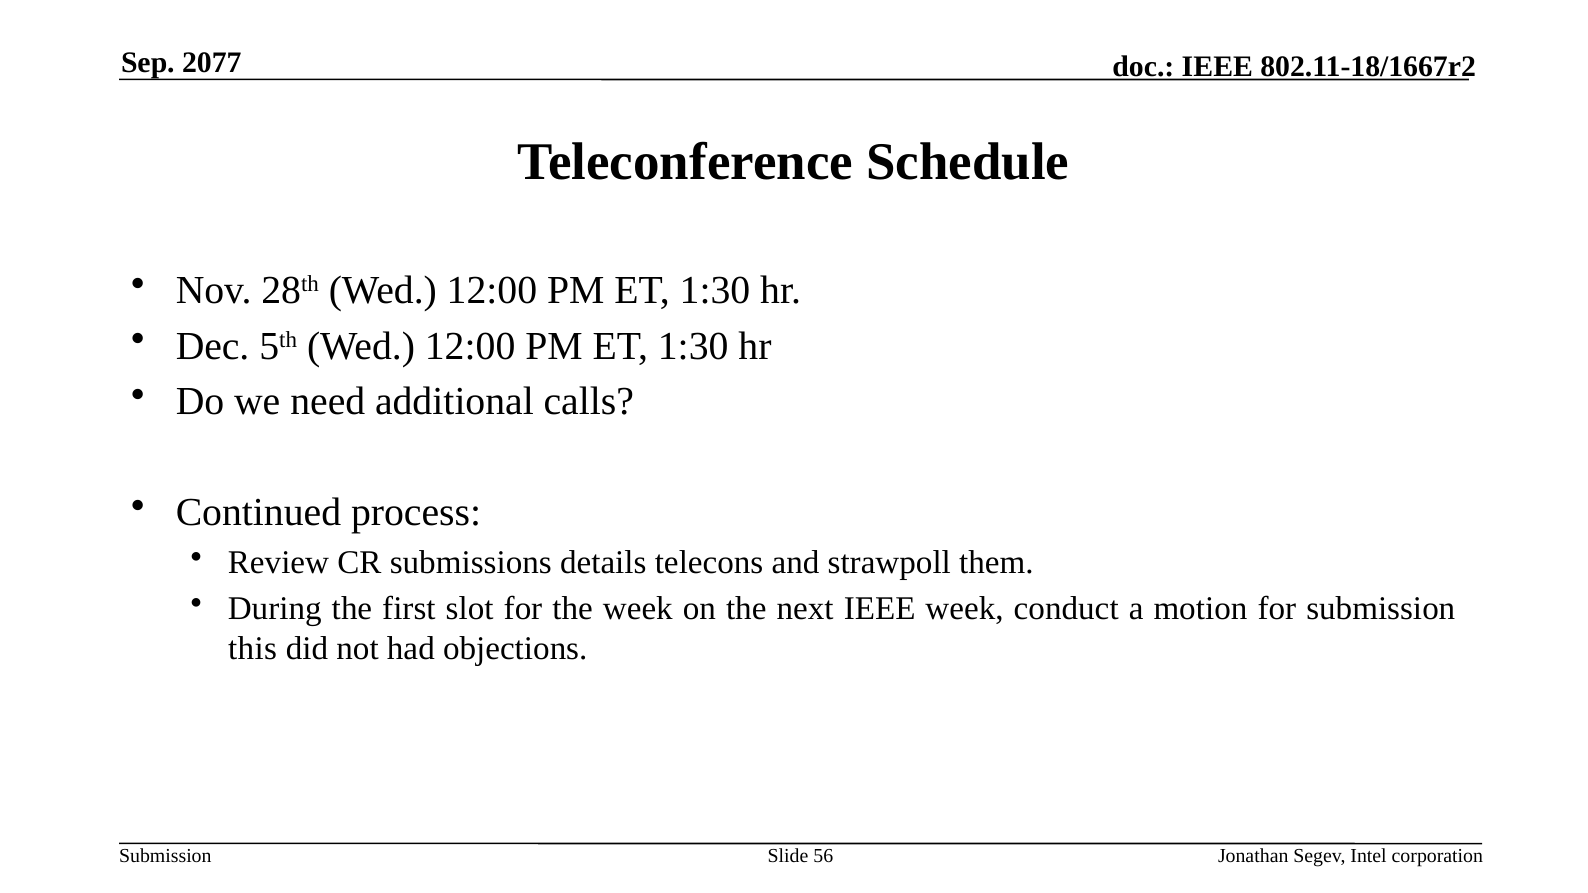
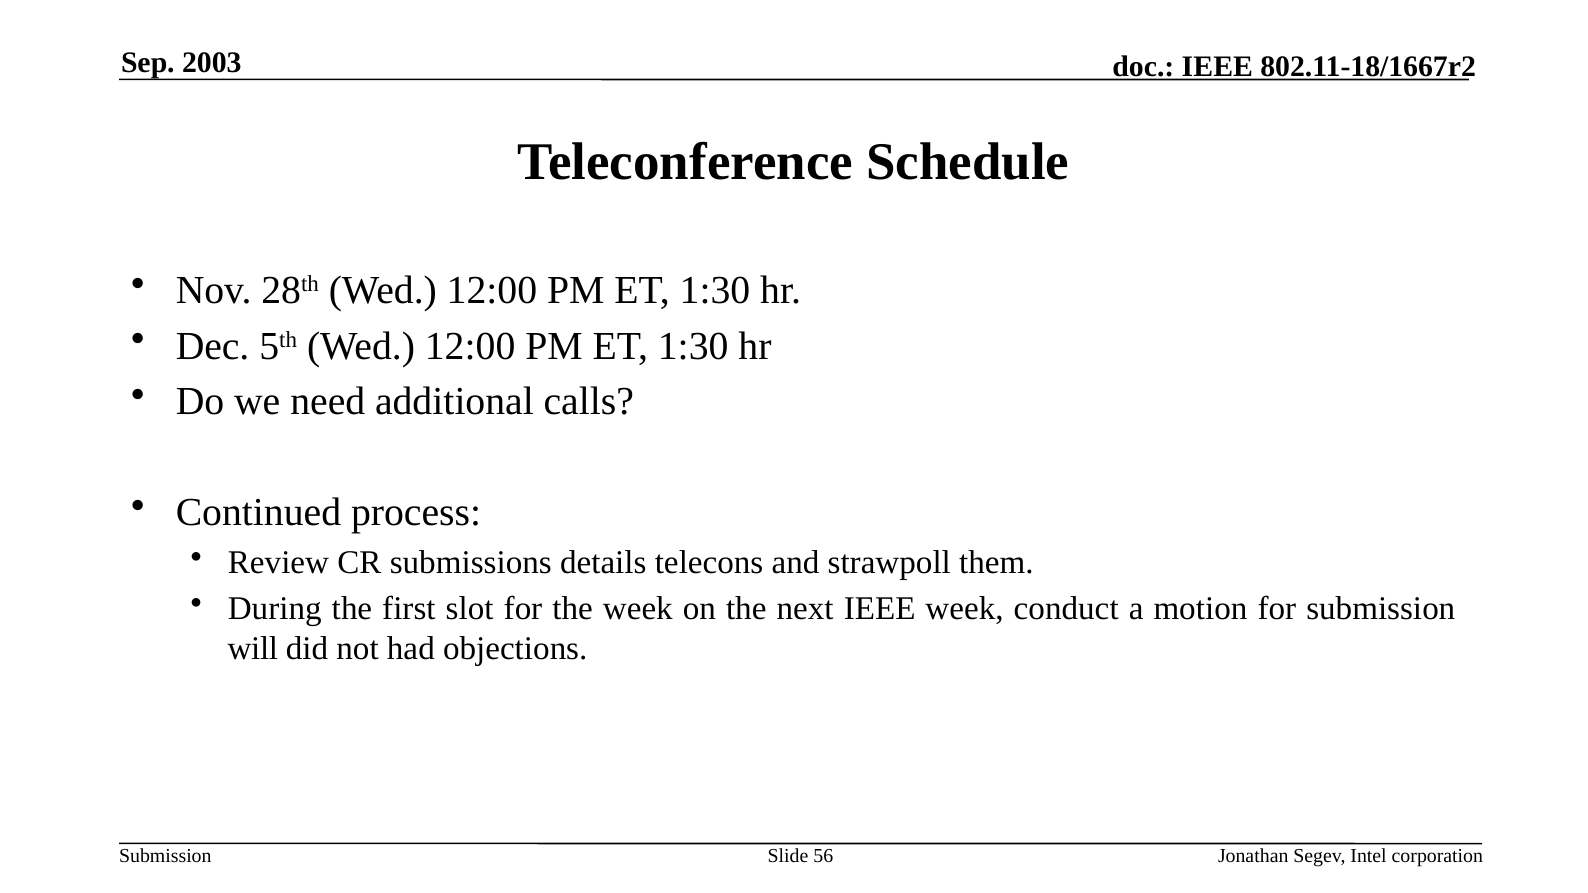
2077: 2077 -> 2003
this: this -> will
